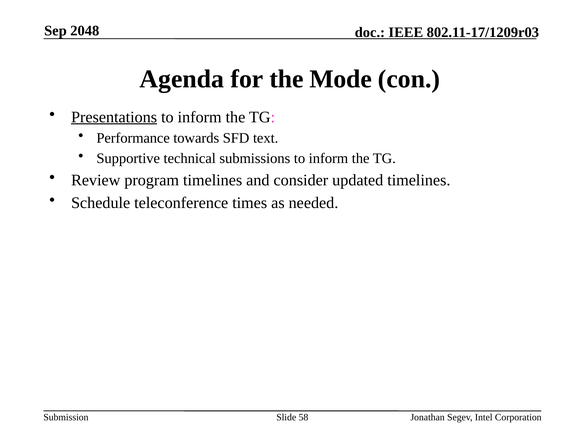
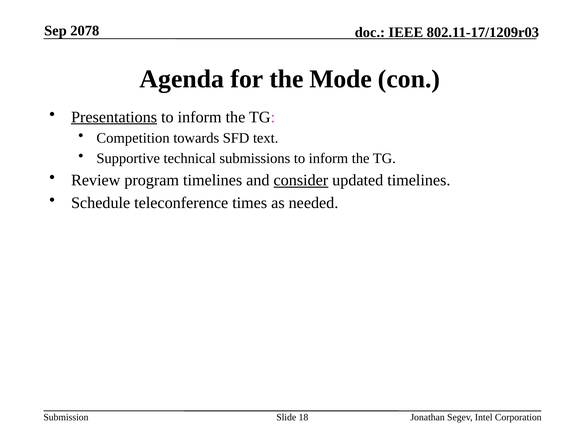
2048: 2048 -> 2078
Performance: Performance -> Competition
consider underline: none -> present
58: 58 -> 18
